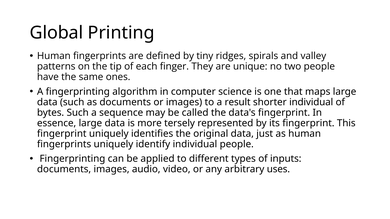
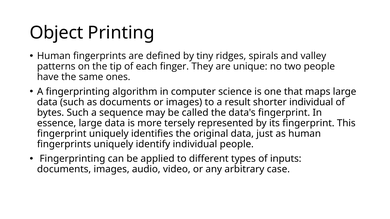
Global: Global -> Object
uses: uses -> case
